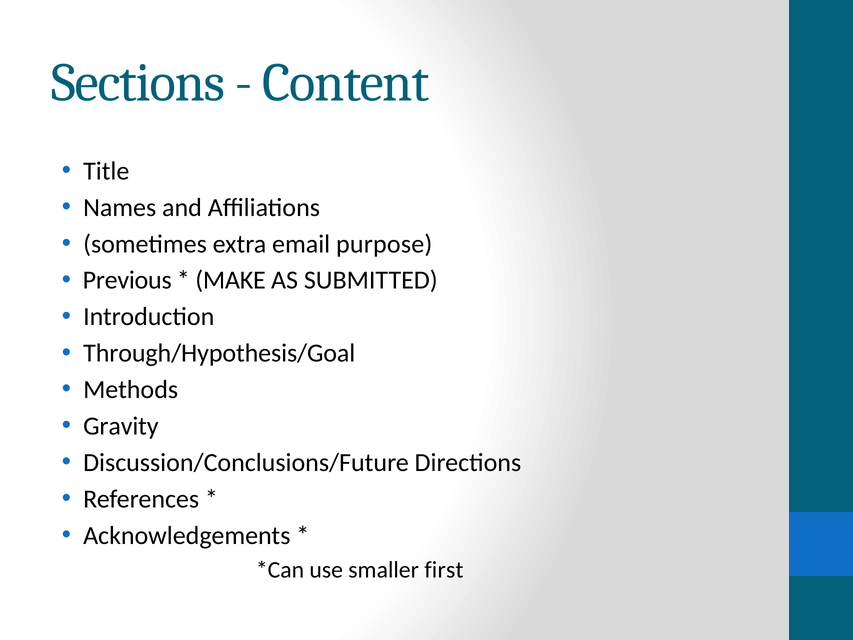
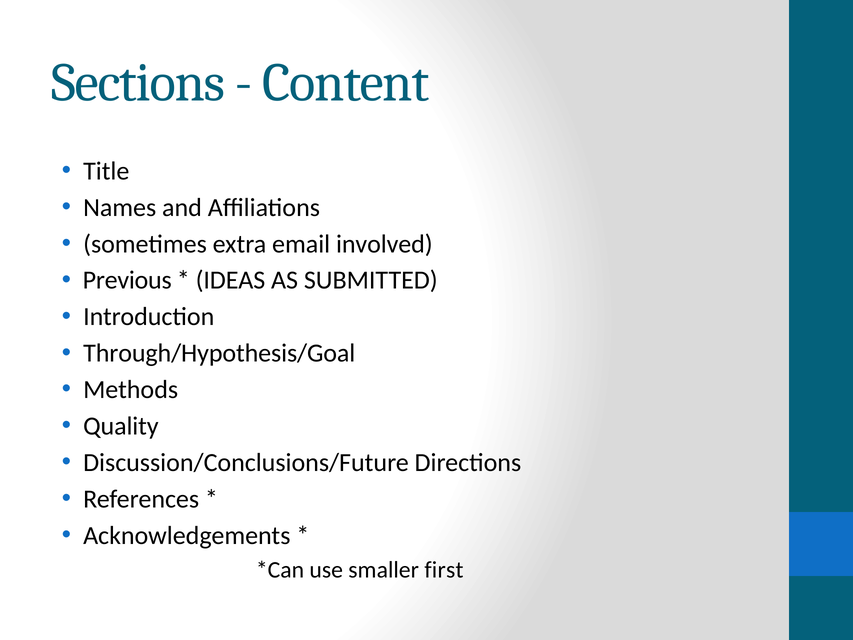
purpose: purpose -> involved
MAKE: MAKE -> IDEAS
Gravity: Gravity -> Quality
